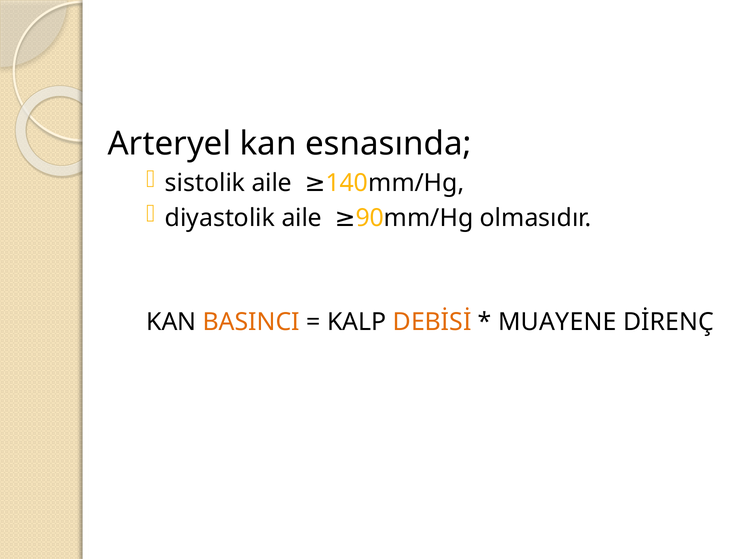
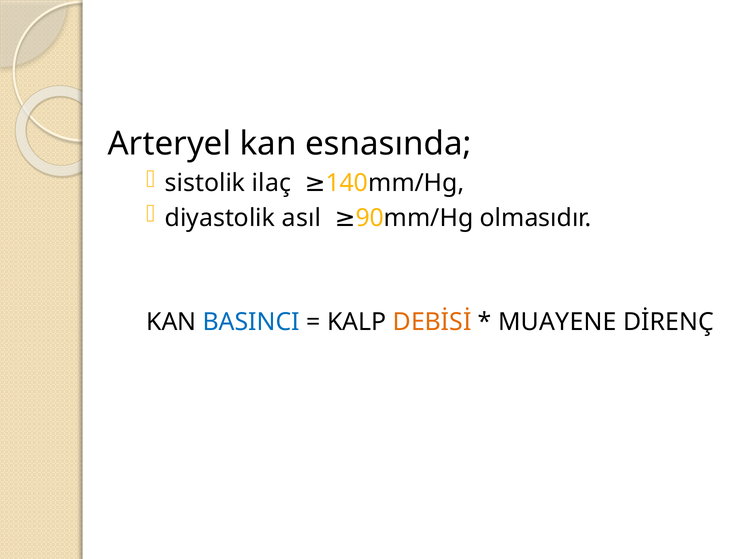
sistolik aile: aile -> ilaç
diyastolik aile: aile -> asıl
BASINCI colour: orange -> blue
